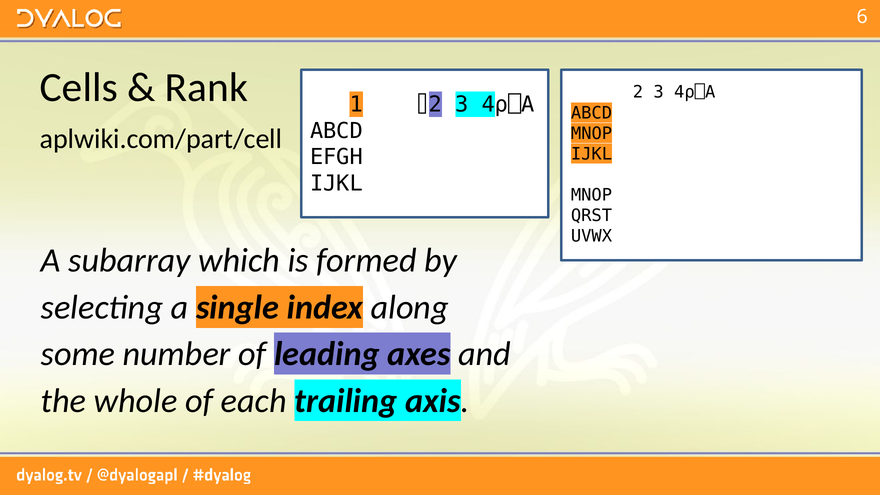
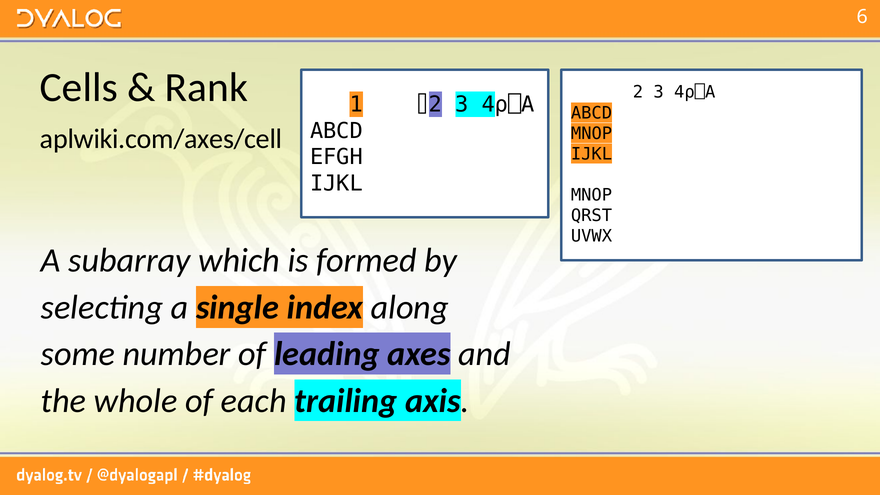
aplwiki.com/part/cell: aplwiki.com/part/cell -> aplwiki.com/axes/cell
